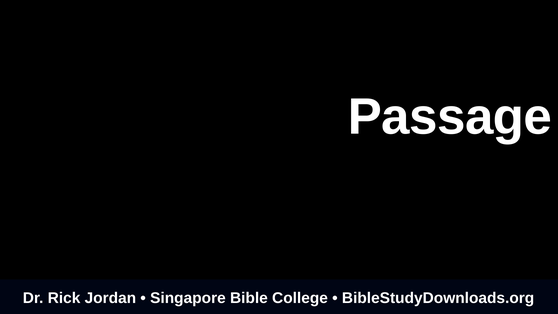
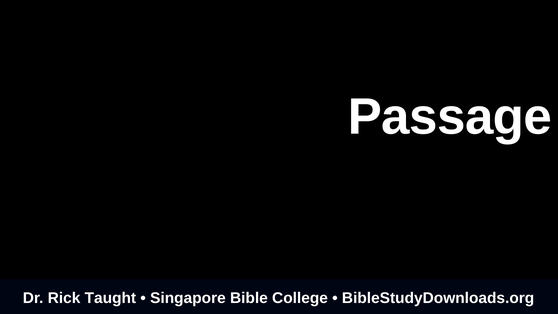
Jordan: Jordan -> Taught
